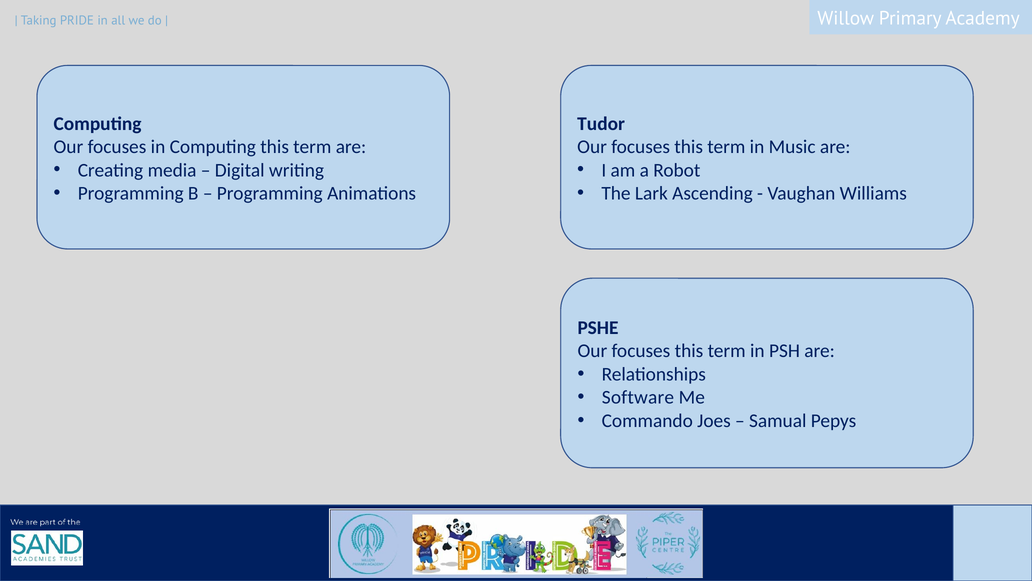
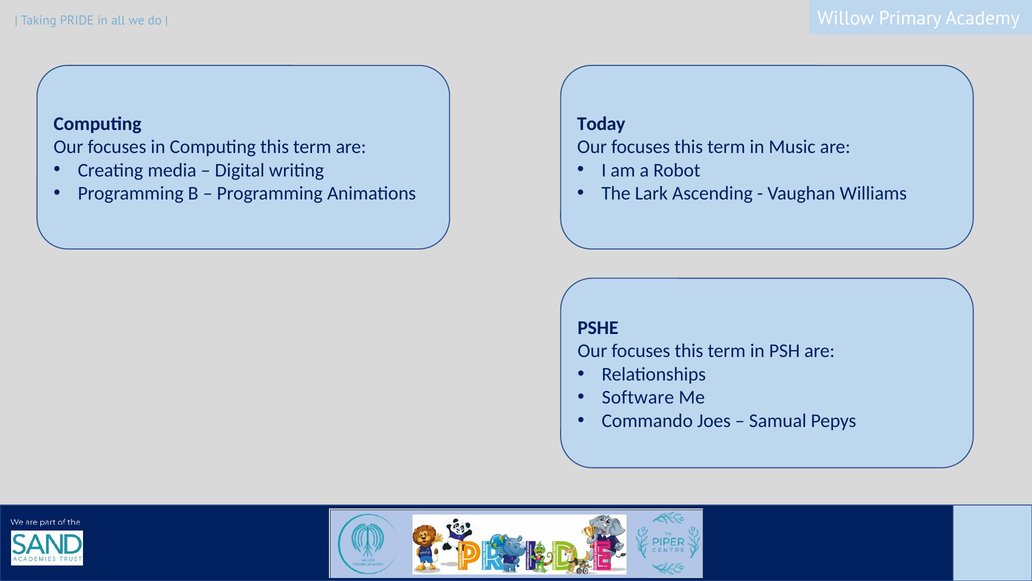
Tudor: Tudor -> Today
